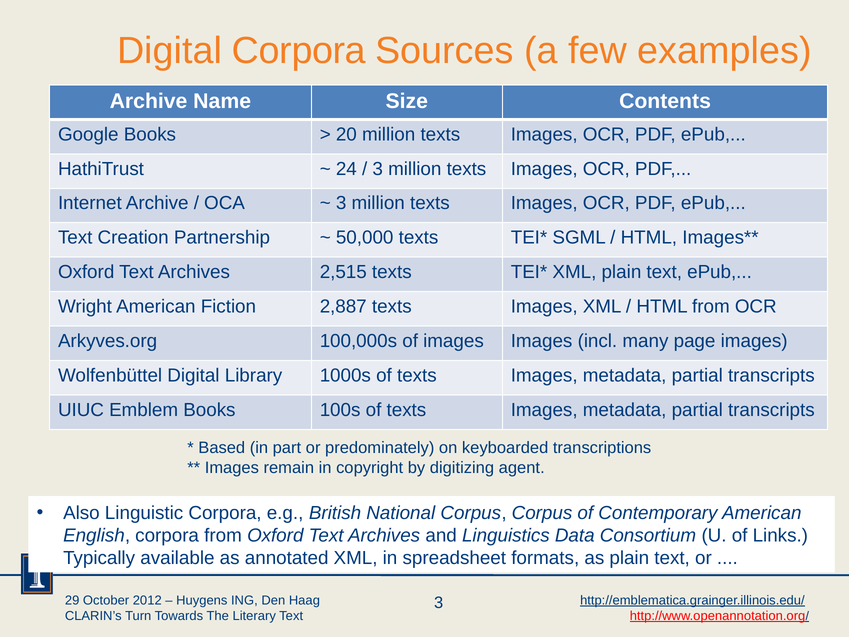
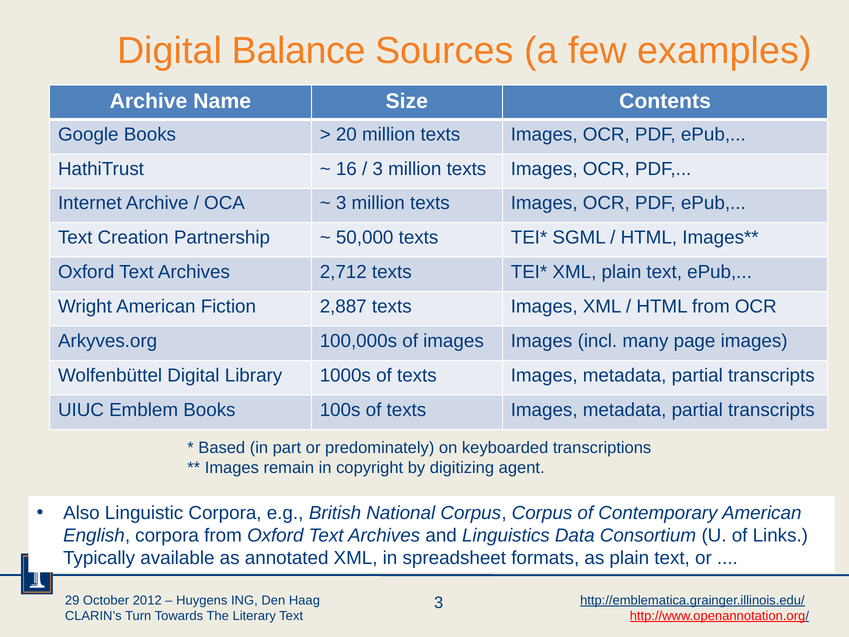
Digital Corpora: Corpora -> Balance
24: 24 -> 16
2,515: 2,515 -> 2,712
